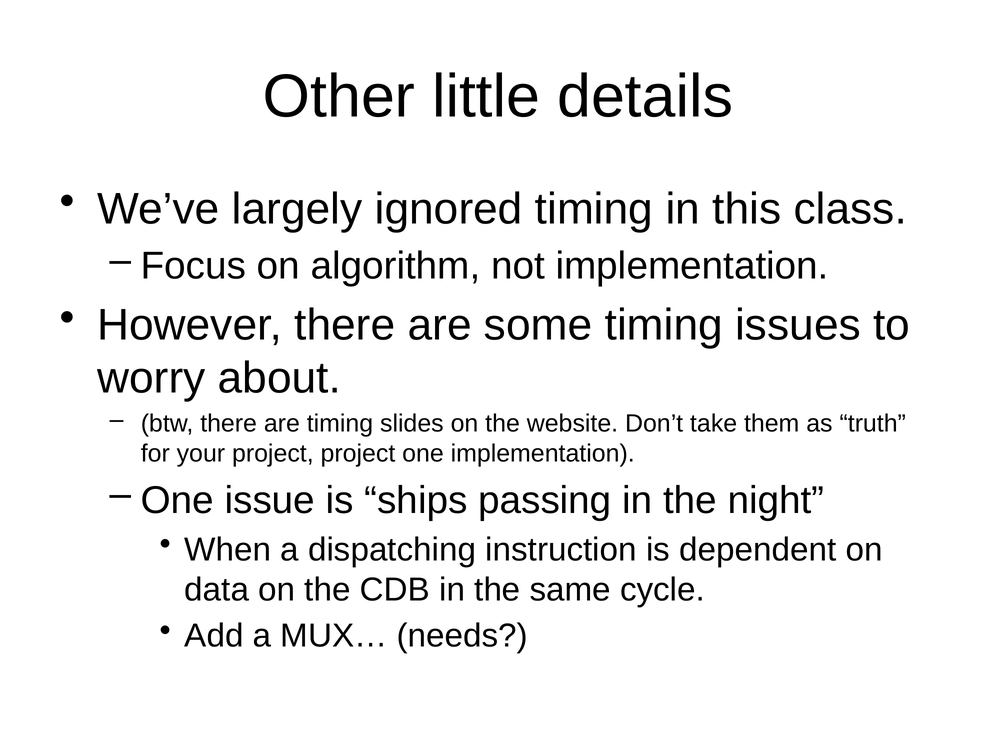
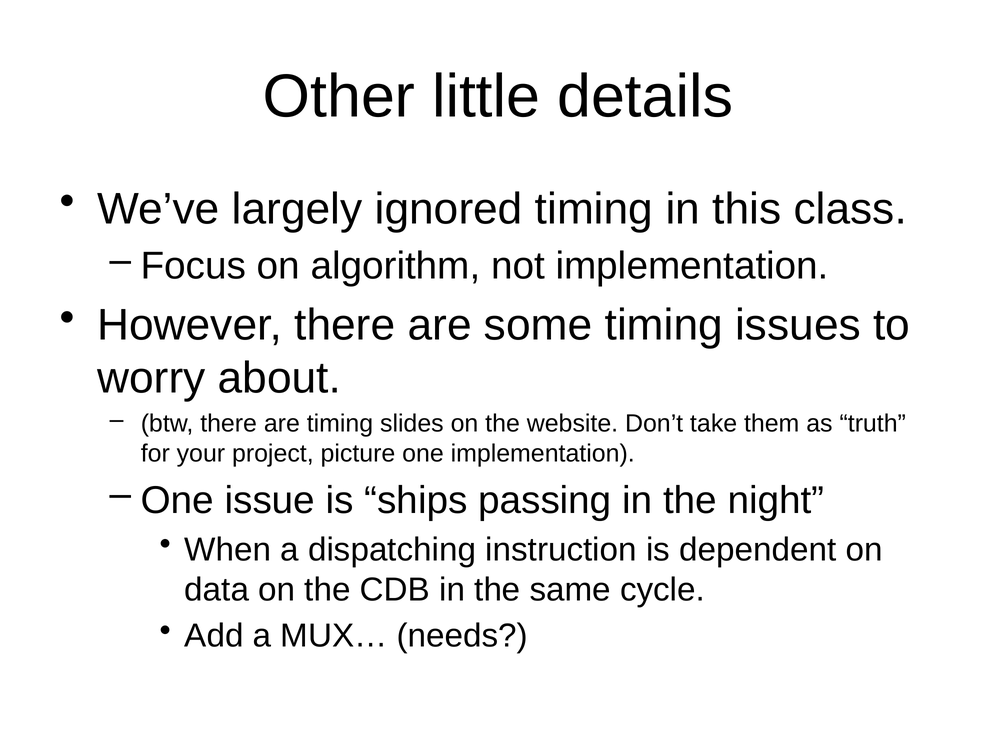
project project: project -> picture
